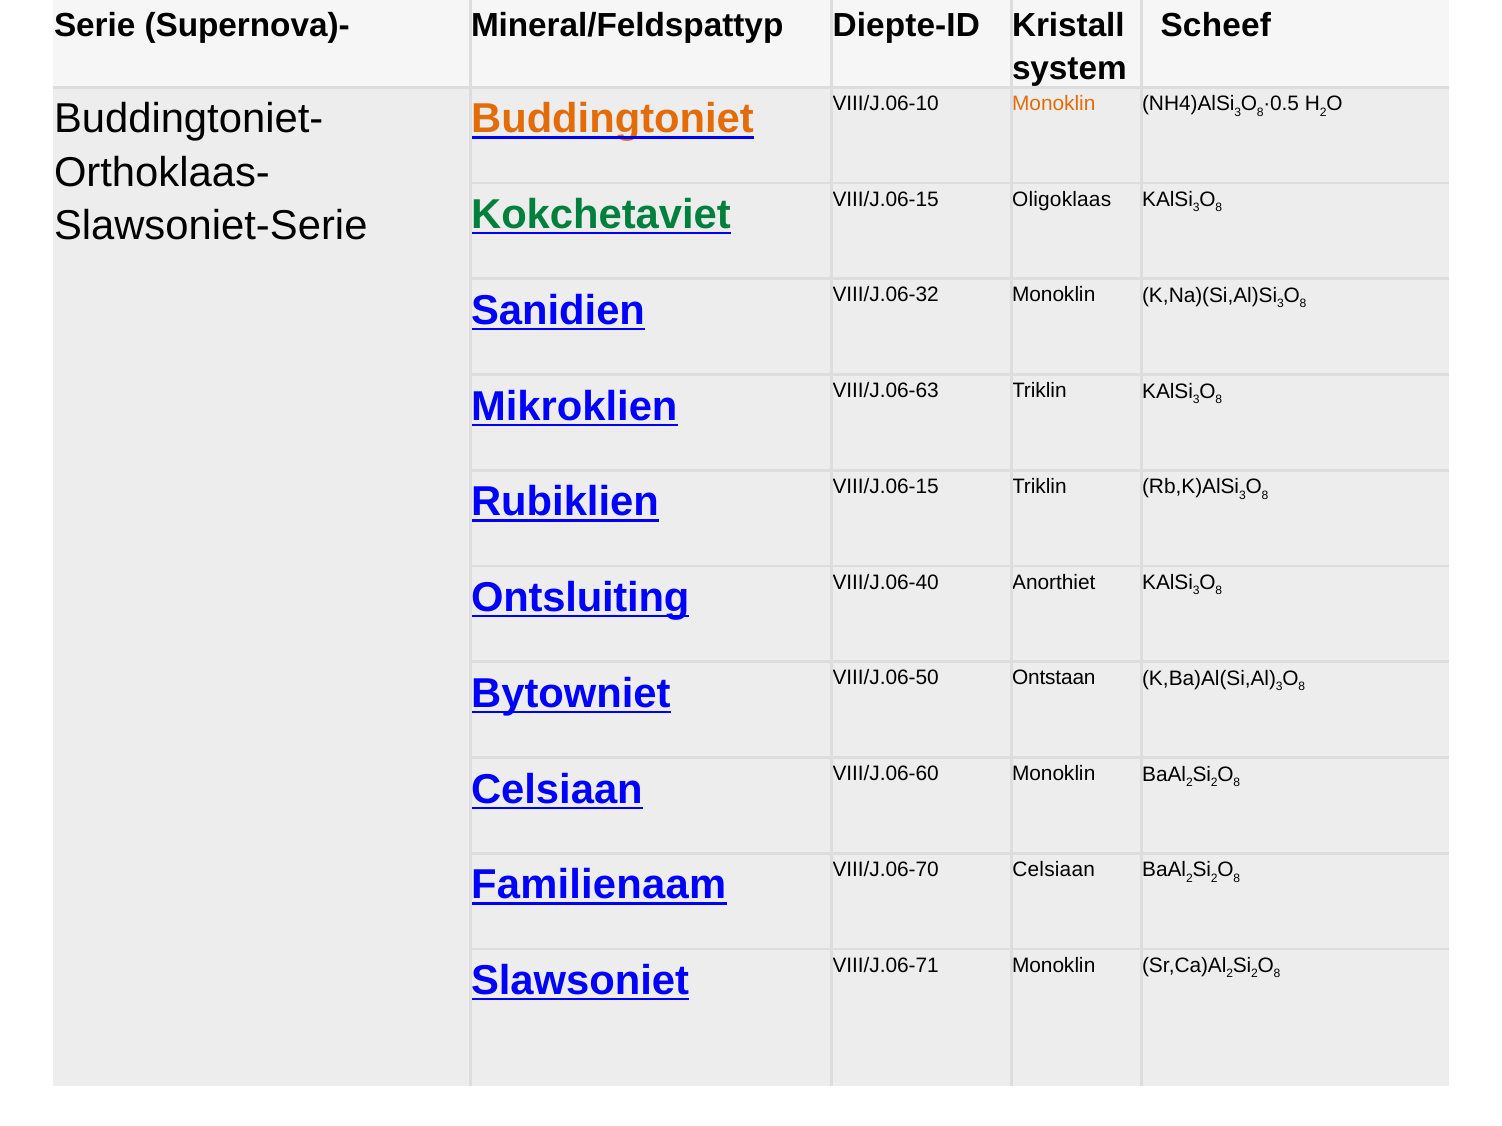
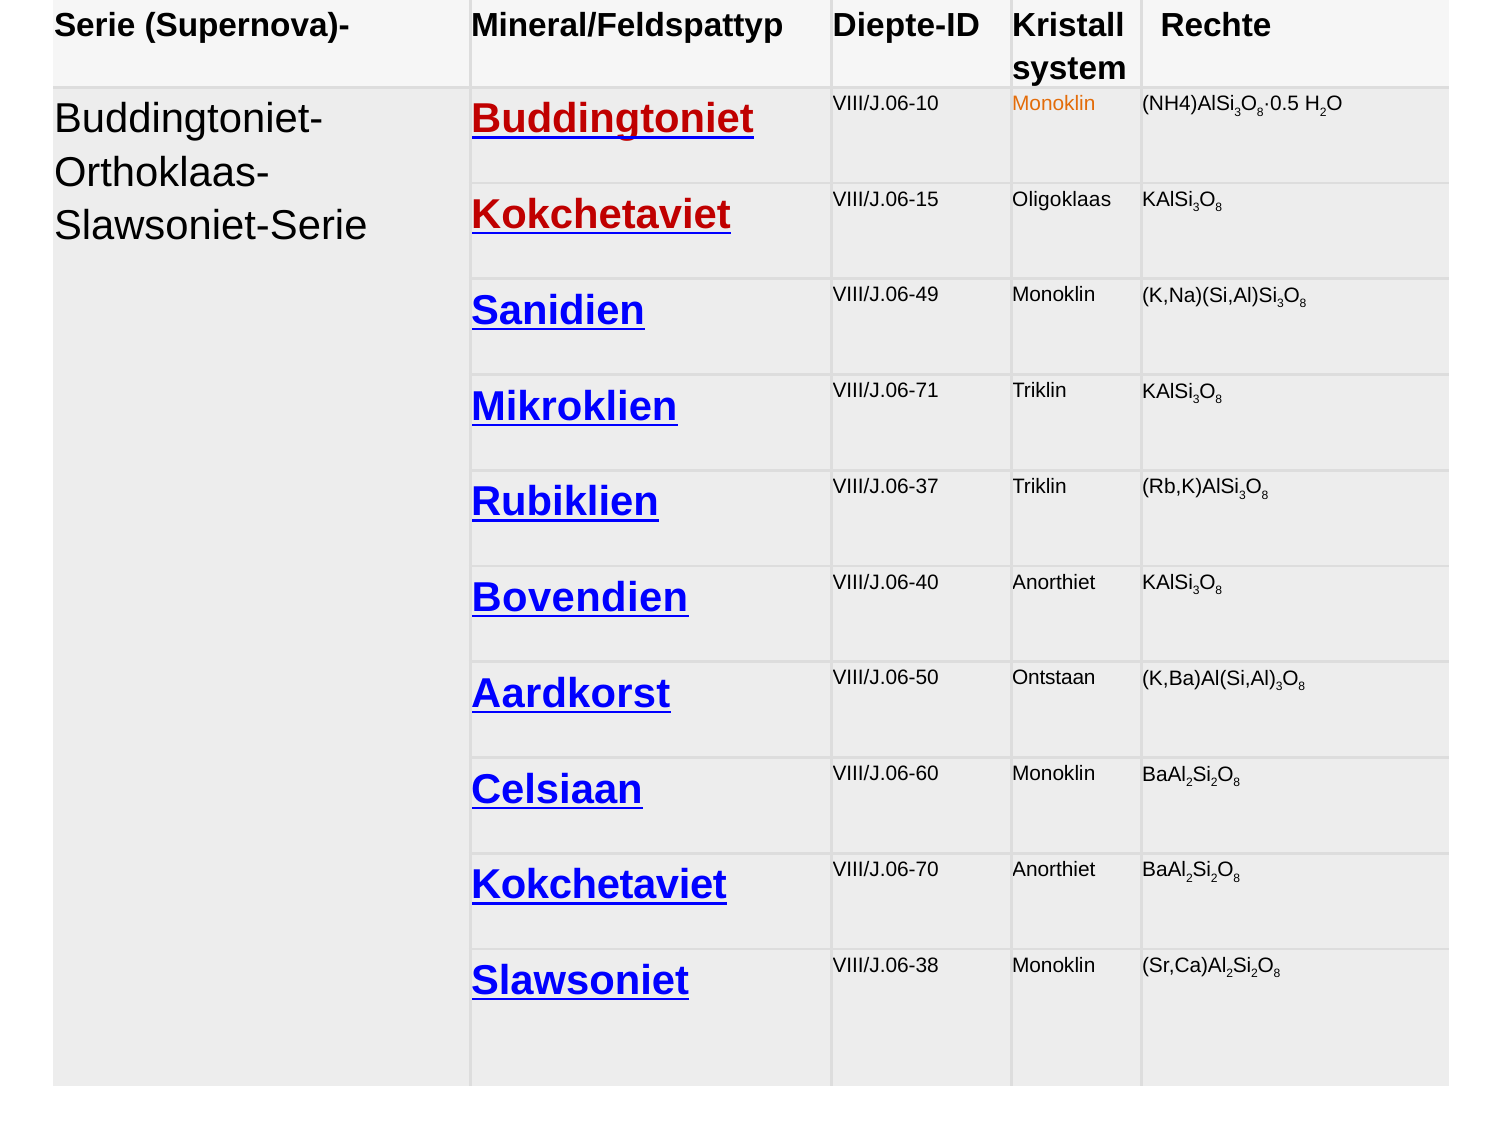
Scheef: Scheef -> Rechte
Buddingtoniet colour: orange -> red
Kokchetaviet at (601, 215) colour: green -> red
VIII/J.06-32: VIII/J.06-32 -> VIII/J.06-49
VIII/J.06-63: VIII/J.06-63 -> VIII/J.06-71
Rubiklien VIII/J.06-15: VIII/J.06-15 -> VIII/J.06-37
Ontsluiting: Ontsluiting -> Bovendien
Bytowniet: Bytowniet -> Aardkorst
Familienaam at (599, 886): Familienaam -> Kokchetaviet
VIII/J.06-70 Celsiaan: Celsiaan -> Anorthiet
VIII/J.06-71: VIII/J.06-71 -> VIII/J.06-38
